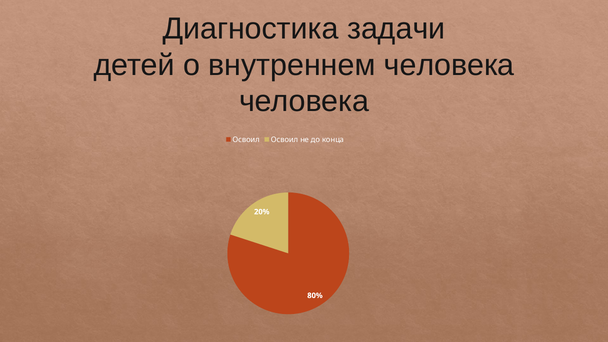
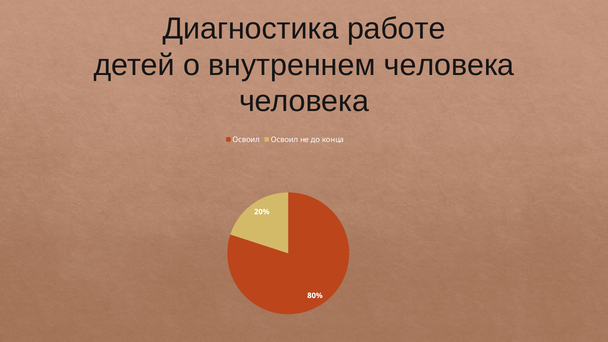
задачи: задачи -> работе
